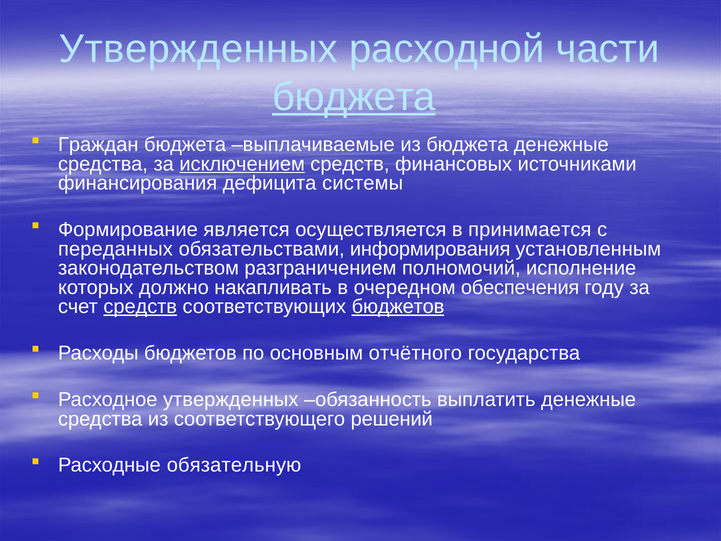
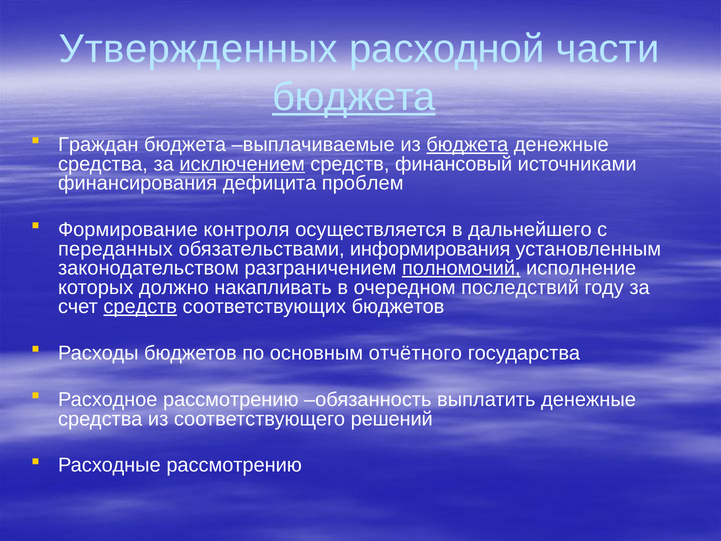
бюджета at (467, 145) underline: none -> present
финансовых: финансовых -> финансовый
системы: системы -> проблем
является: является -> контроля
принимается: принимается -> дальнейшего
полномочий underline: none -> present
обеспечения: обеспечения -> последствий
бюджетов at (398, 307) underline: present -> none
Расходное утвержденных: утвержденных -> рассмотрению
Расходные обязательную: обязательную -> рассмотрению
